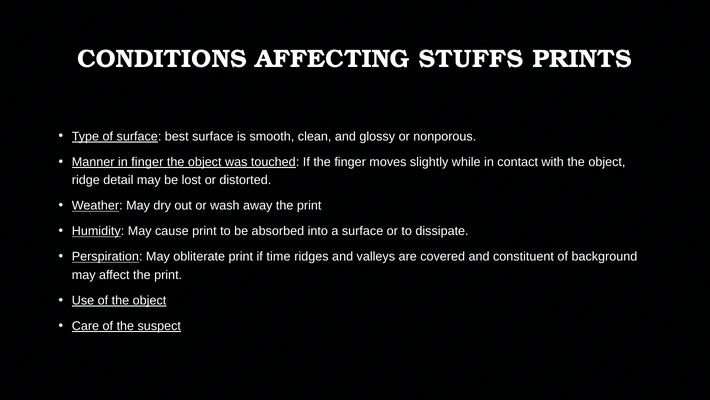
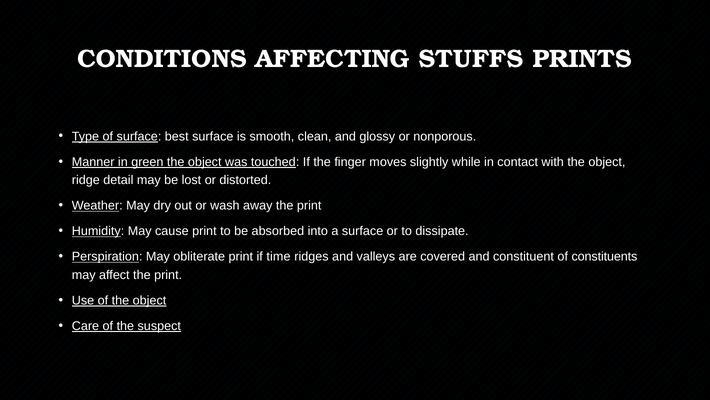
in finger: finger -> green
background: background -> constituents
